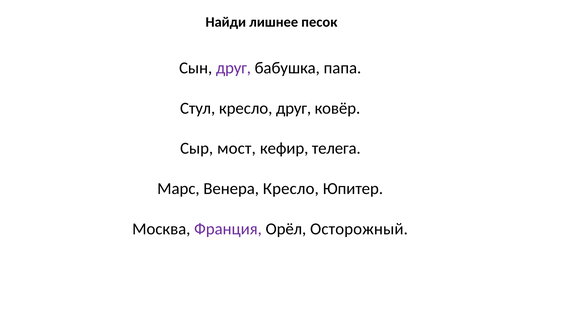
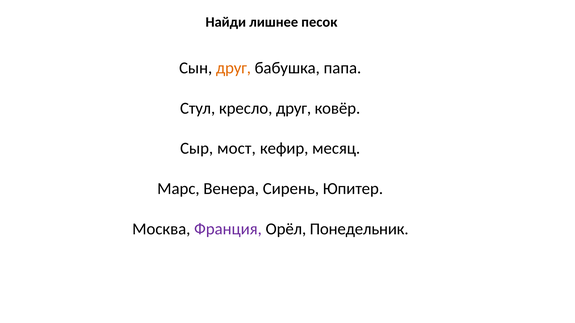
друг at (233, 68) colour: purple -> orange
телега: телега -> месяц
Венера Кресло: Кресло -> Сирень
Осторожный: Осторожный -> Понедельник
